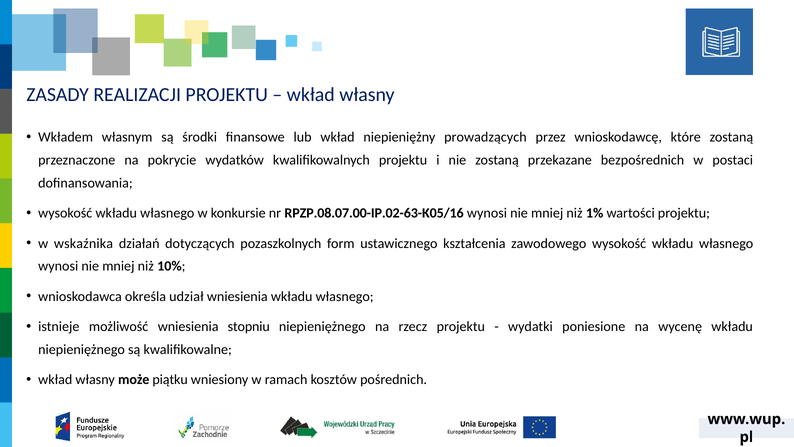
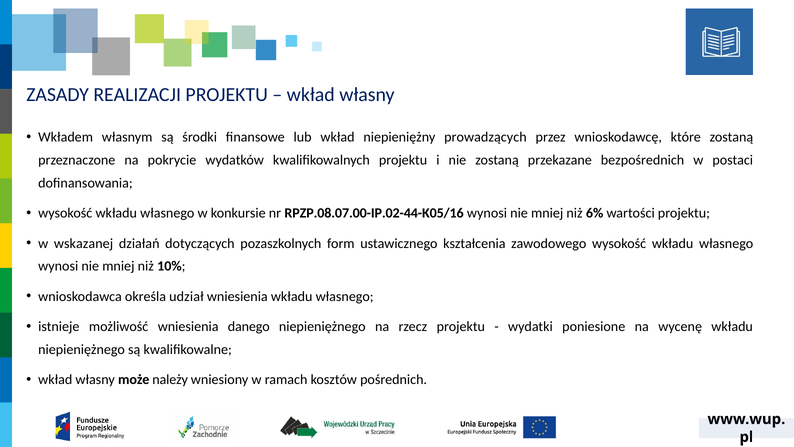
RPZP.08.07.00-IP.02-63-K05/16: RPZP.08.07.00-IP.02-63-K05/16 -> RPZP.08.07.00-IP.02-44-K05/16
1%: 1% -> 6%
wskaźnika: wskaźnika -> wskazanej
stopniu: stopniu -> danego
piątku: piątku -> należy
